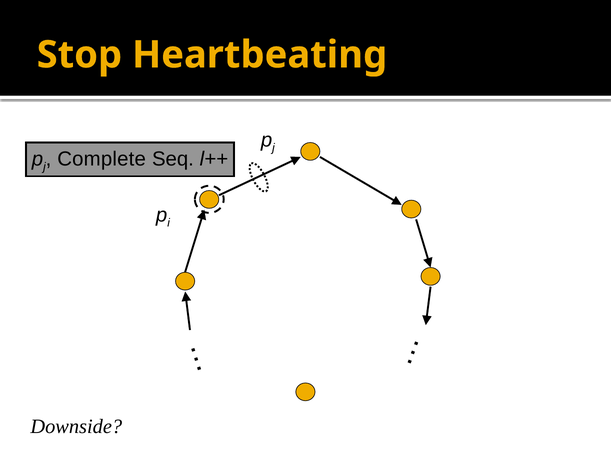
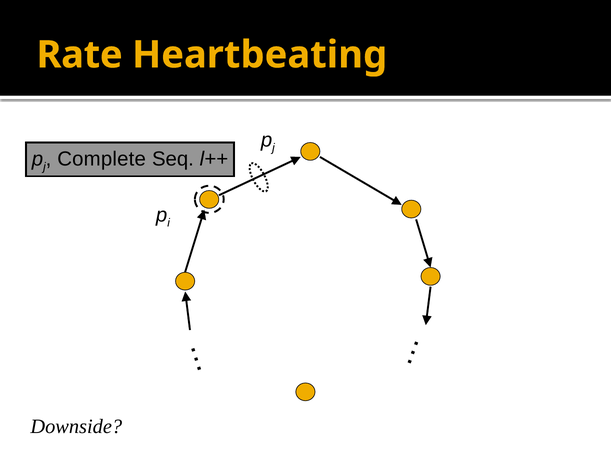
Stop: Stop -> Rate
